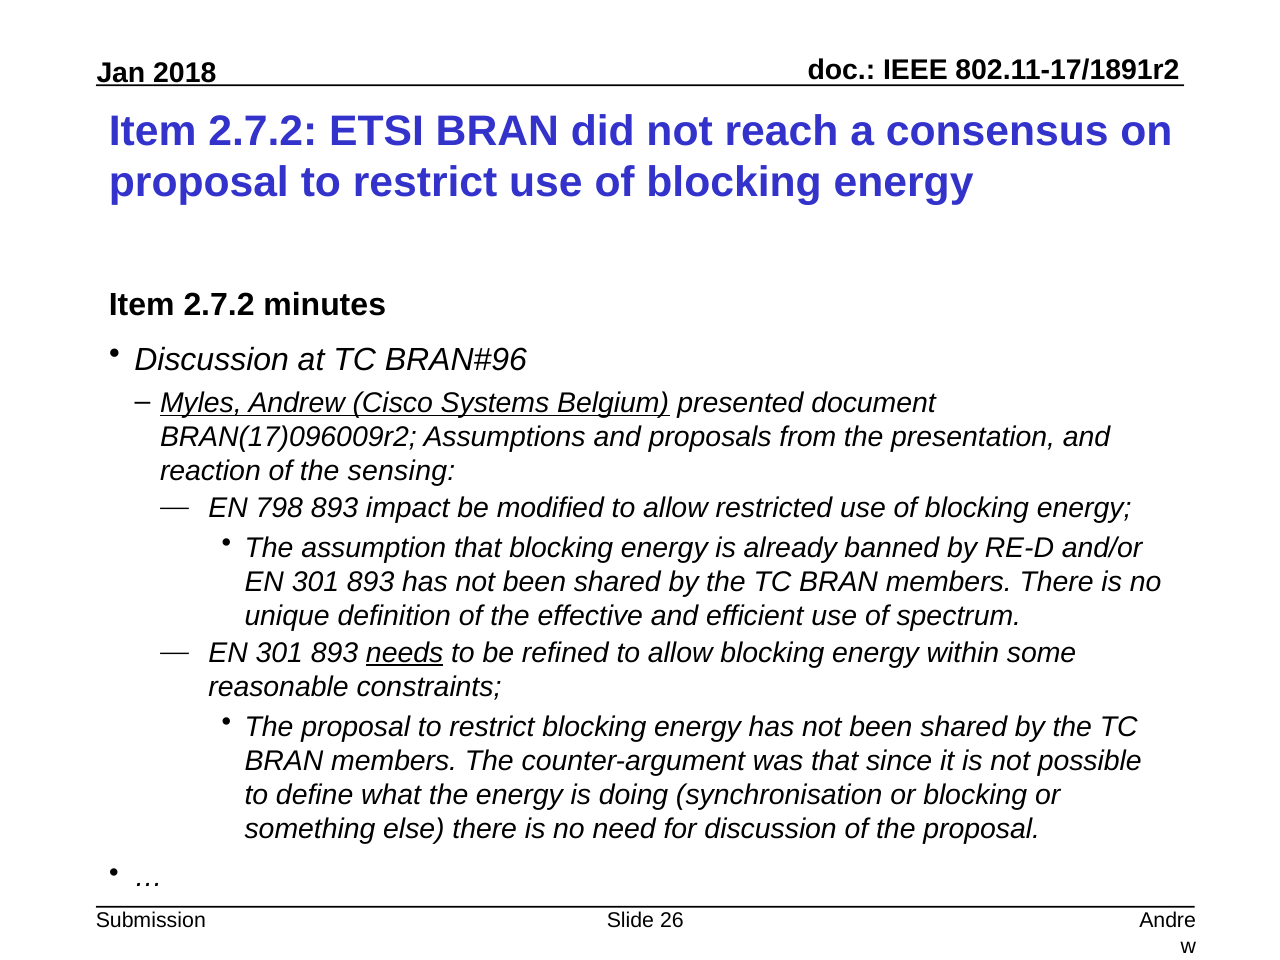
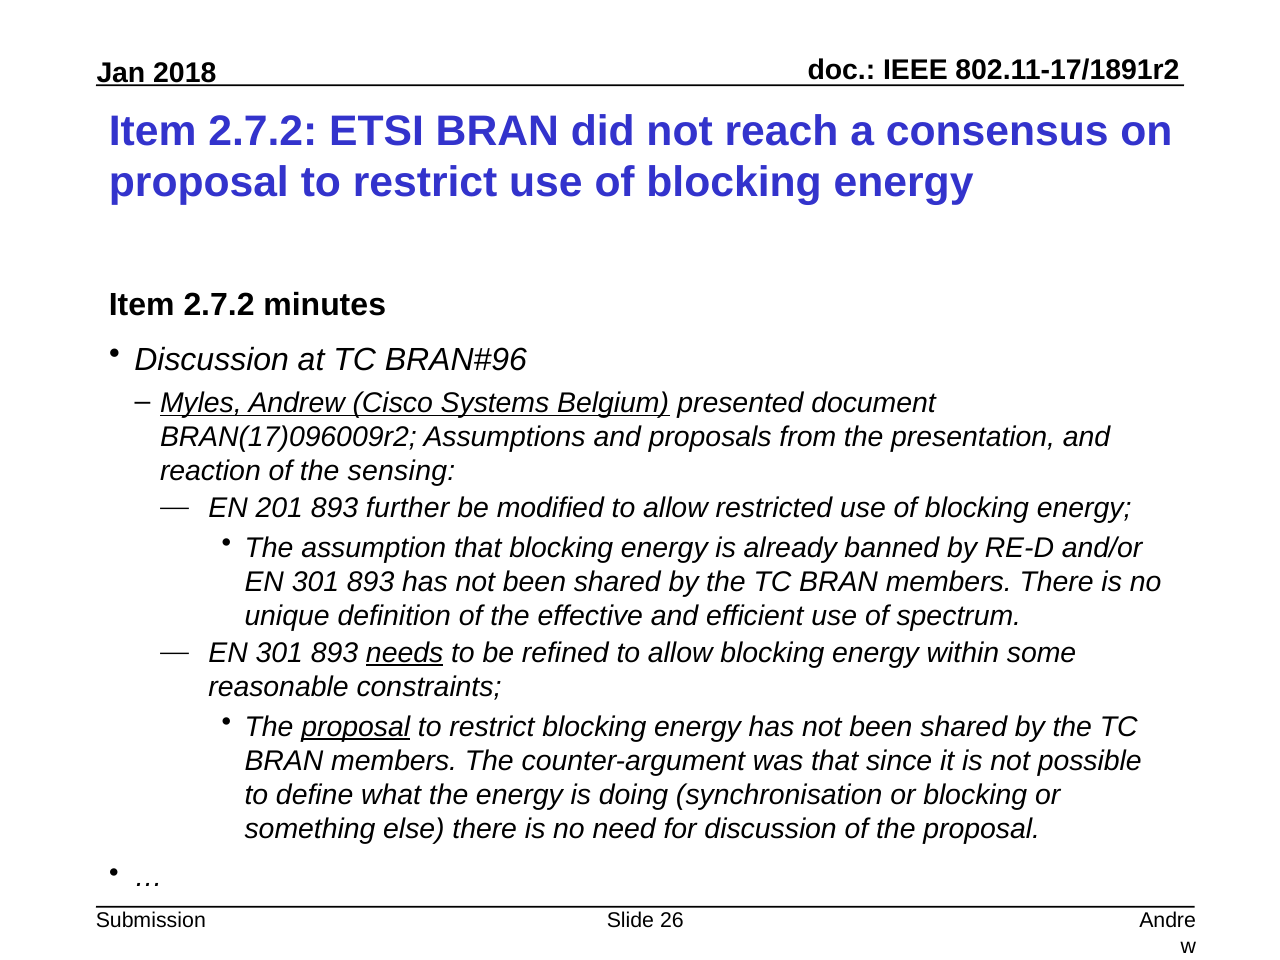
798: 798 -> 201
impact: impact -> further
proposal at (356, 727) underline: none -> present
